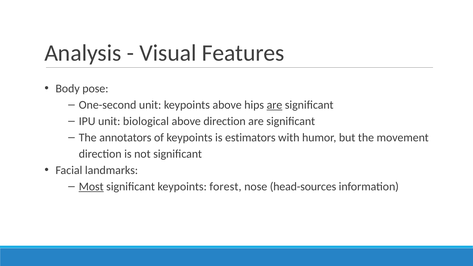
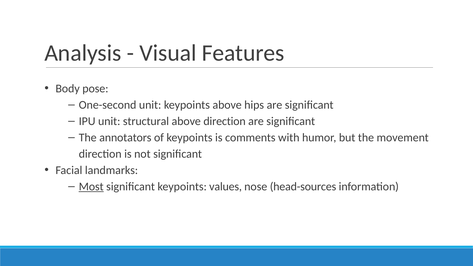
are at (274, 105) underline: present -> none
biological: biological -> structural
estimators: estimators -> comments
forest: forest -> values
